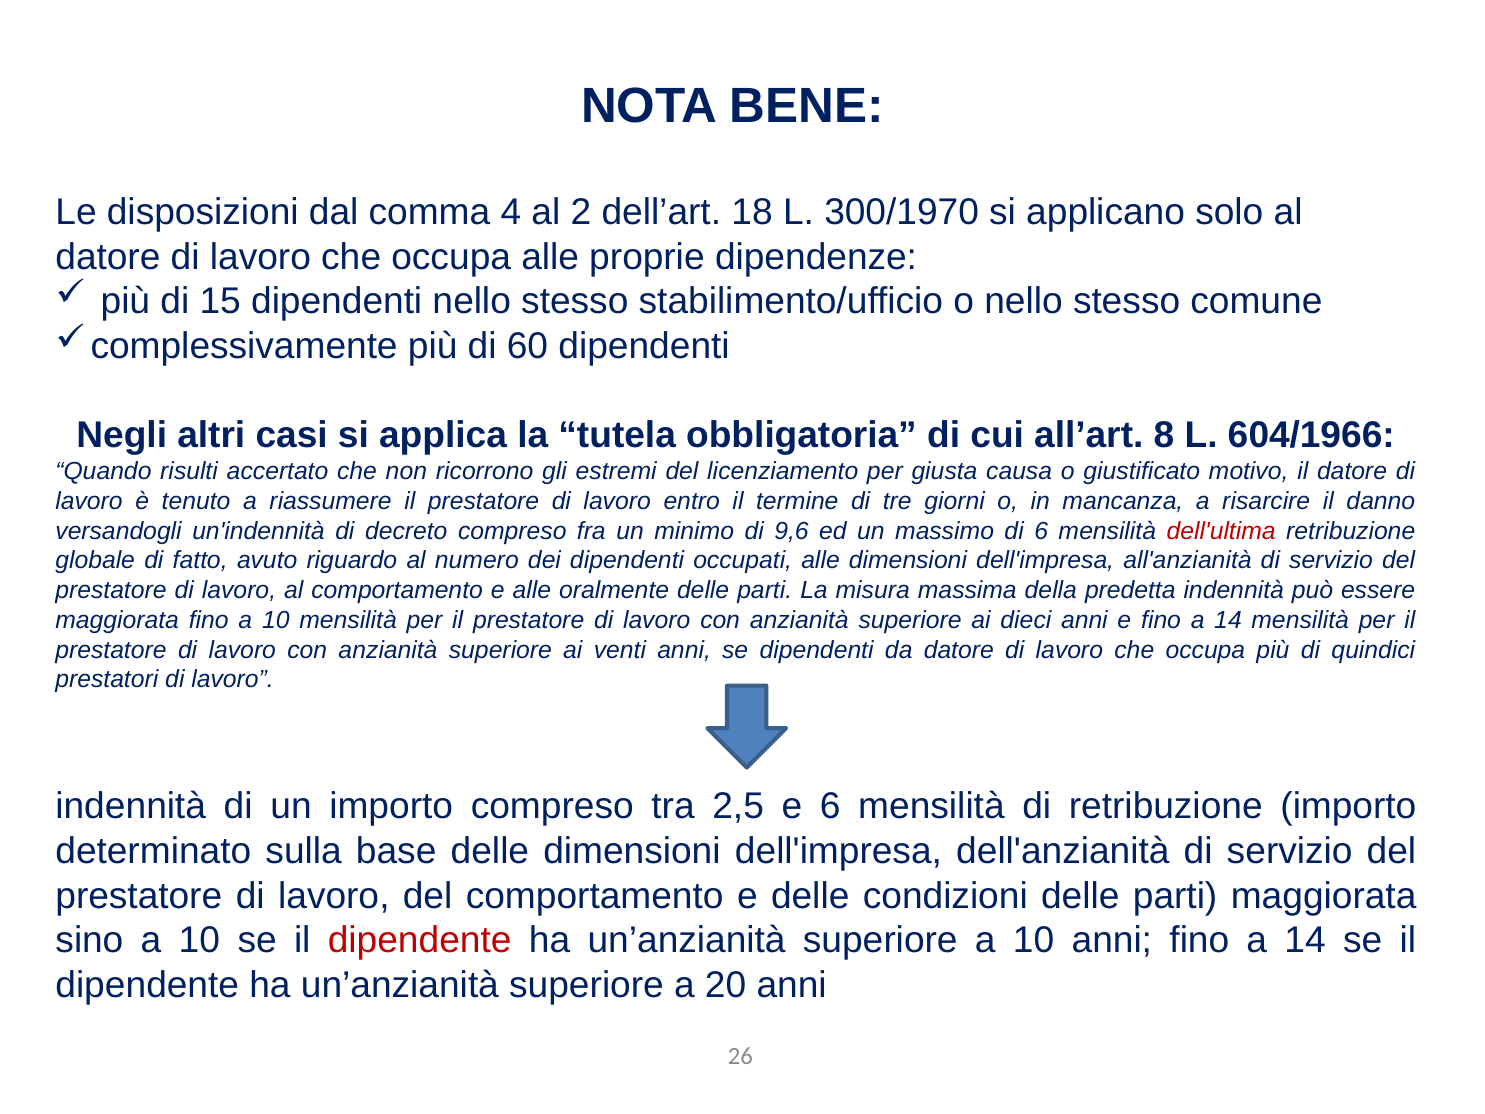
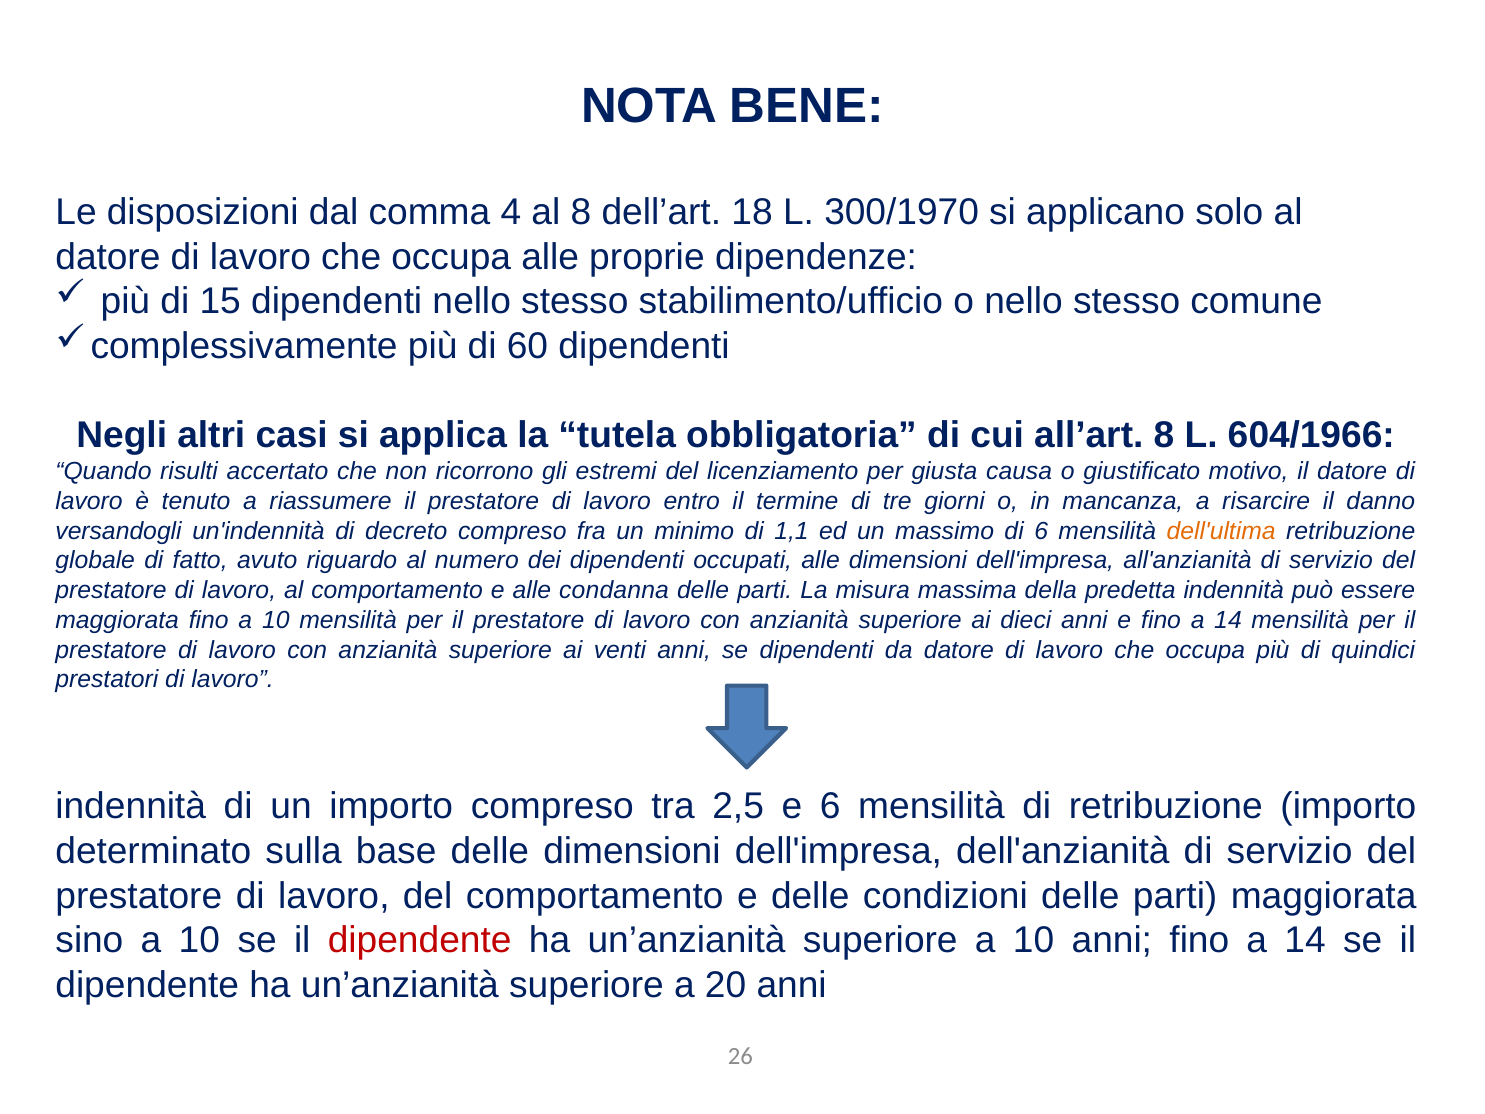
al 2: 2 -> 8
9,6: 9,6 -> 1,1
dell'ultima colour: red -> orange
oralmente: oralmente -> condanna
